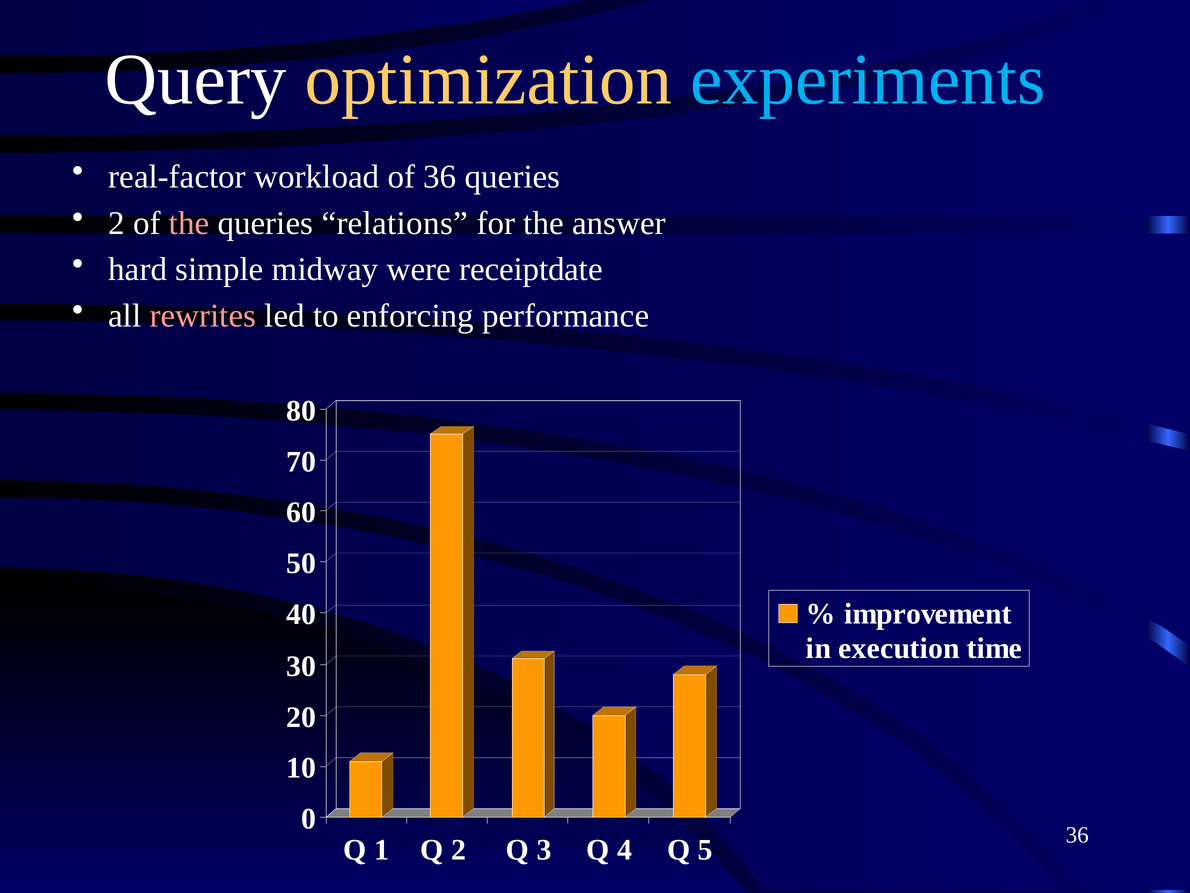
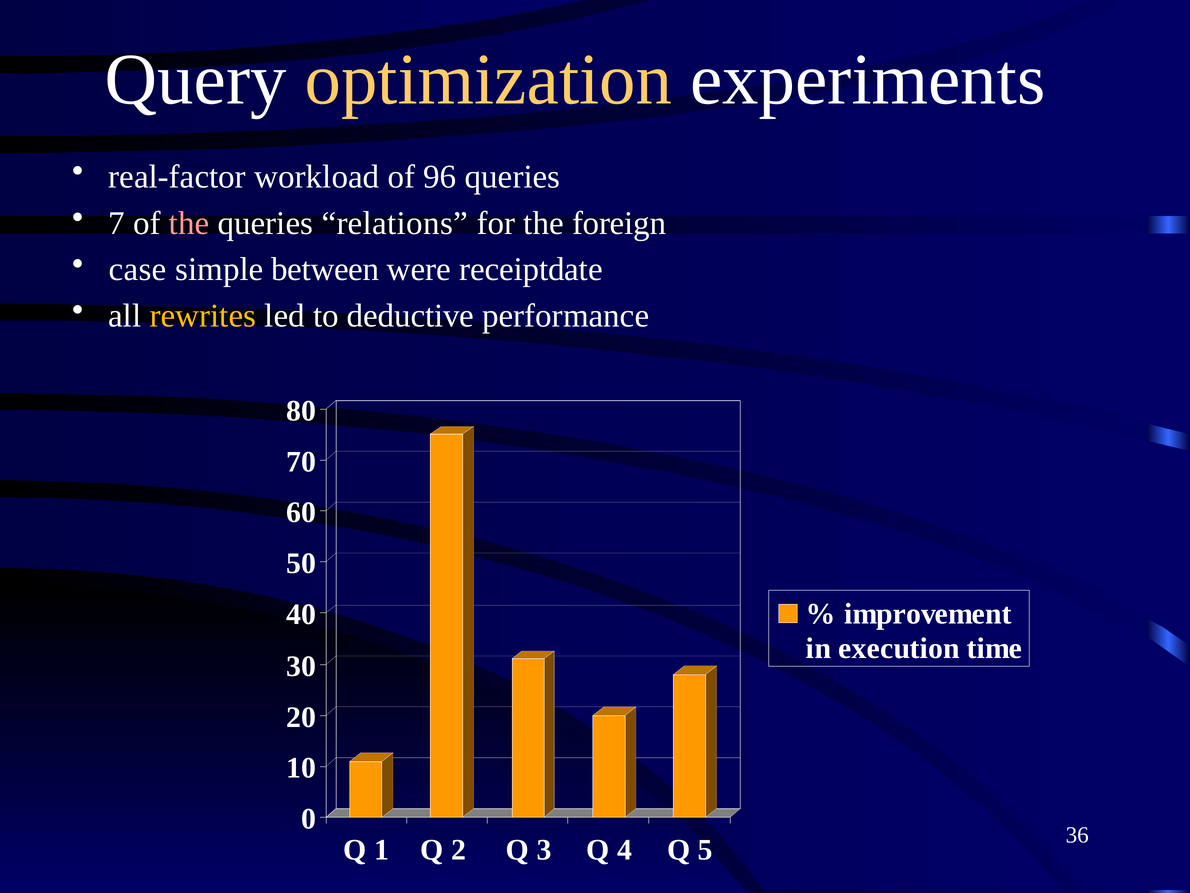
experiments colour: light blue -> white
of 36: 36 -> 96
2 at (117, 223): 2 -> 7
answer: answer -> foreign
hard: hard -> case
midway: midway -> between
rewrites colour: pink -> yellow
enforcing: enforcing -> deductive
